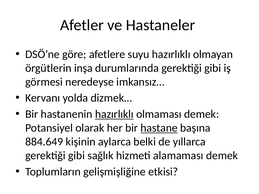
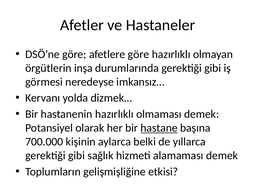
afetlere suyu: suyu -> göre
hazırlıklı at (114, 114) underline: present -> none
884.649: 884.649 -> 700.000
